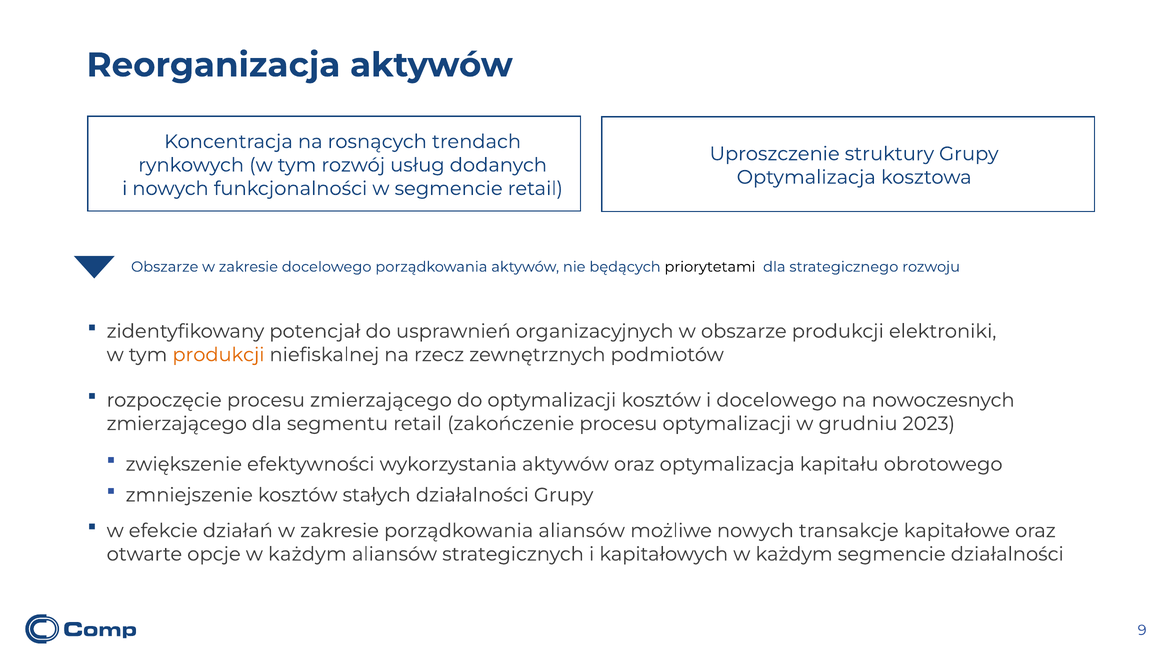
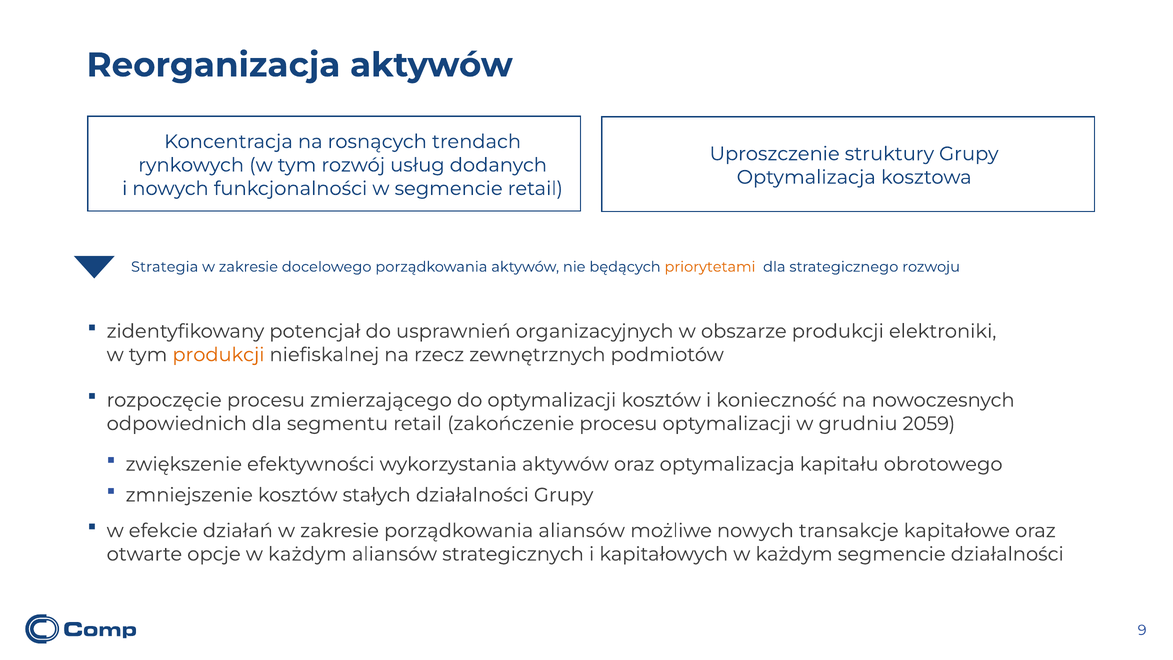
Obszarze at (165, 267): Obszarze -> Strategia
priorytetami colour: black -> orange
i docelowego: docelowego -> konieczność
zmierzającego at (177, 424): zmierzającego -> odpowiednich
2023: 2023 -> 2059
